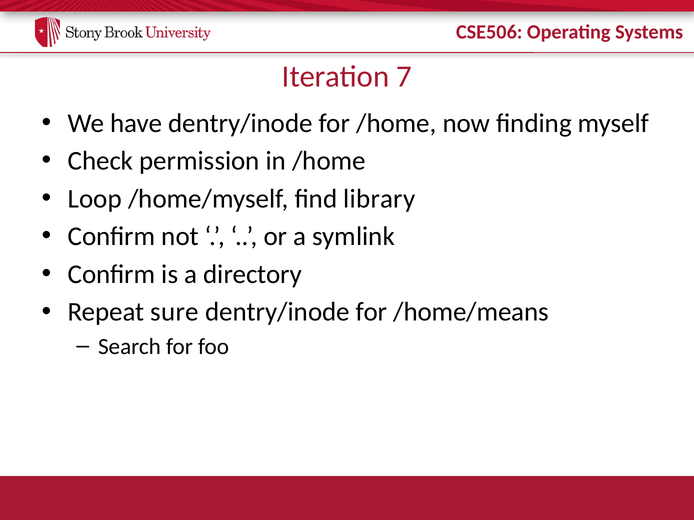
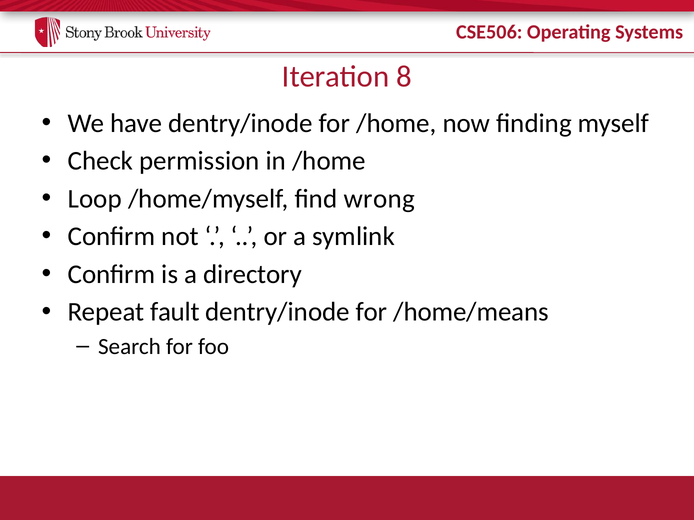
7: 7 -> 8
library: library -> wrong
sure: sure -> fault
